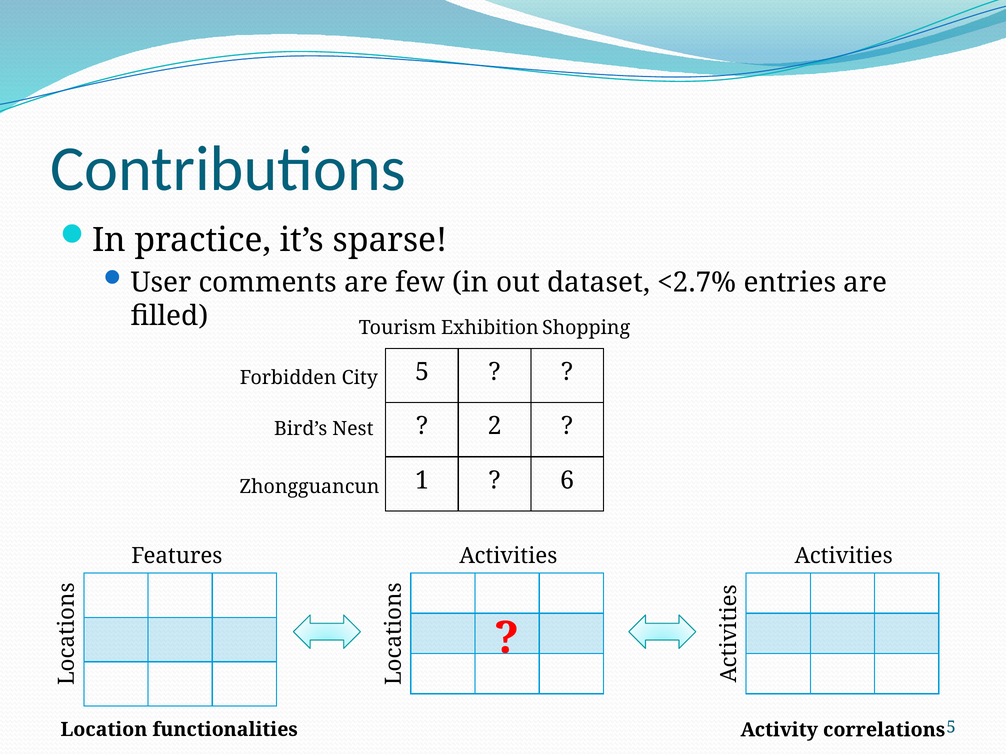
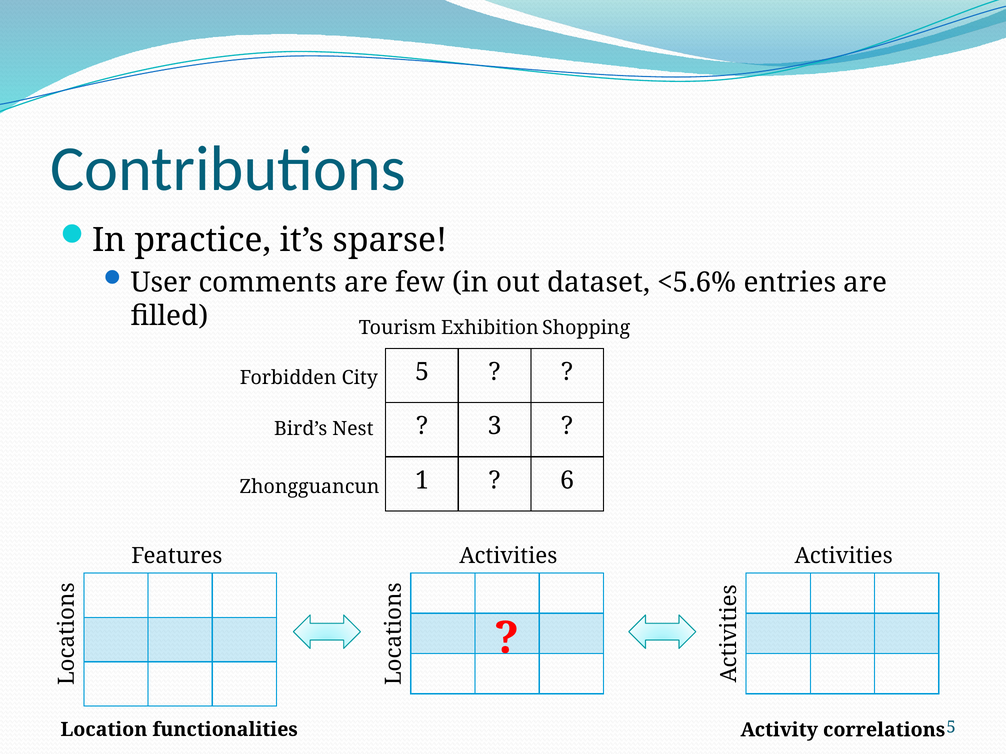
<2.7%: <2.7% -> <5.6%
2: 2 -> 3
